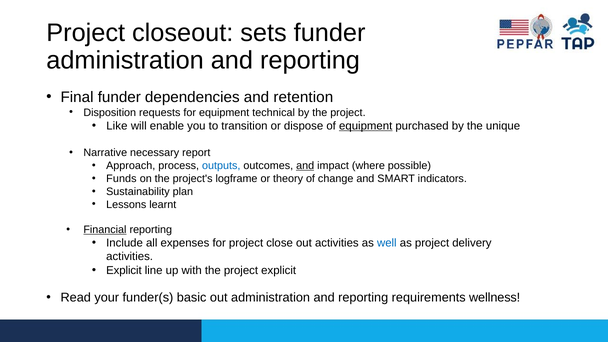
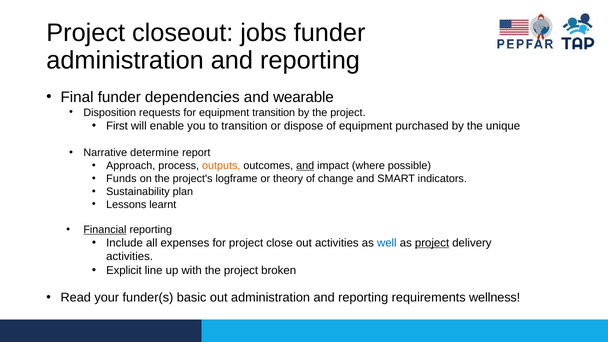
sets: sets -> jobs
retention: retention -> wearable
equipment technical: technical -> transition
Like: Like -> First
equipment at (366, 126) underline: present -> none
necessary: necessary -> determine
outputs colour: blue -> orange
project at (432, 243) underline: none -> present
project explicit: explicit -> broken
